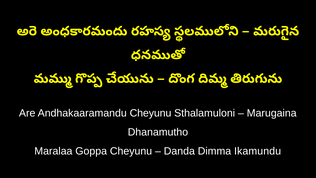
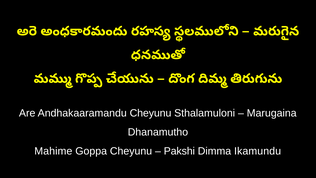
Maralaa: Maralaa -> Mahime
Danda: Danda -> Pakshi
